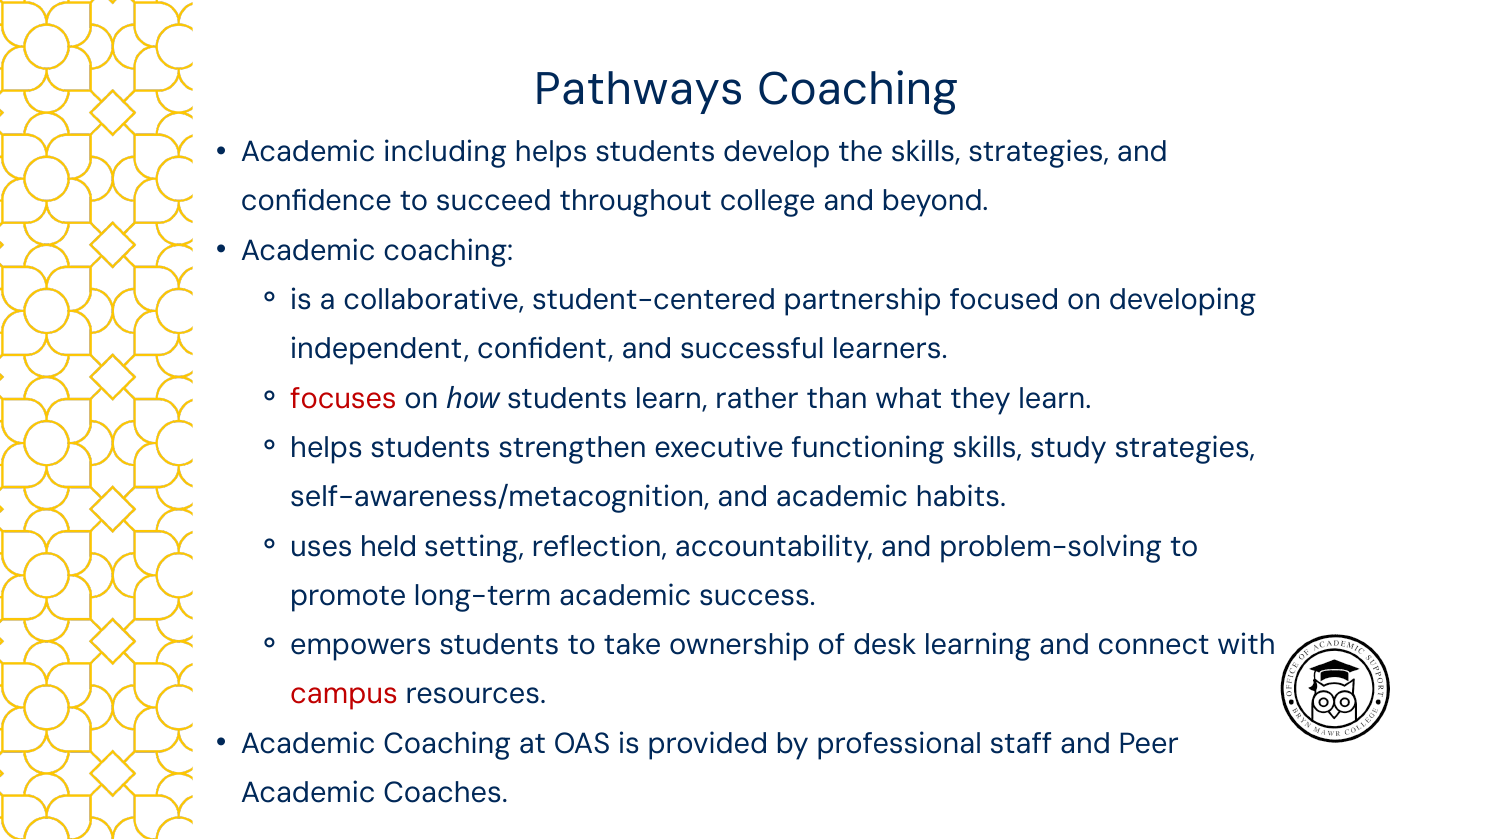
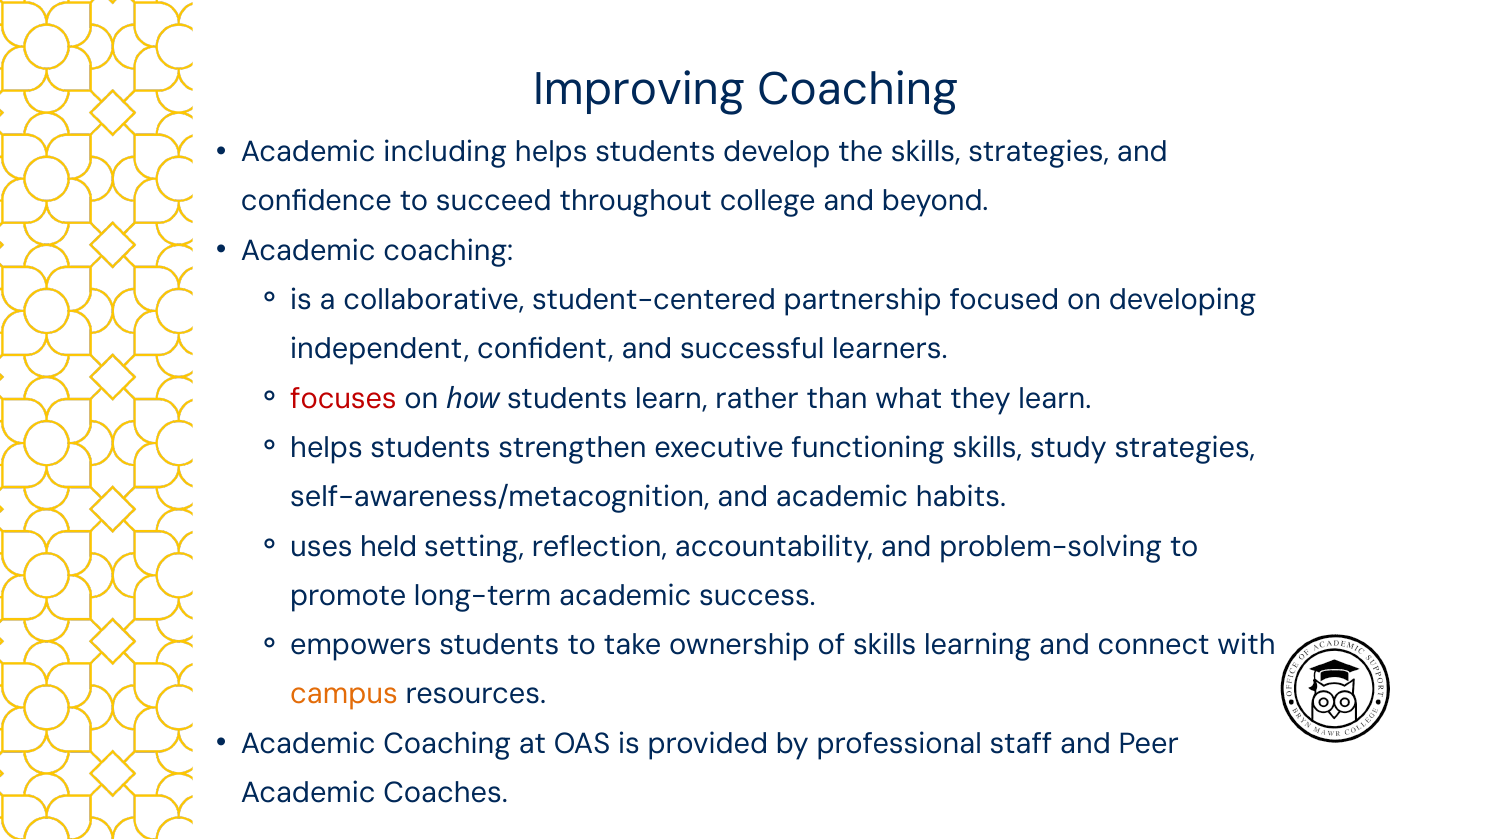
Pathways: Pathways -> Improving
of desk: desk -> skills
campus colour: red -> orange
